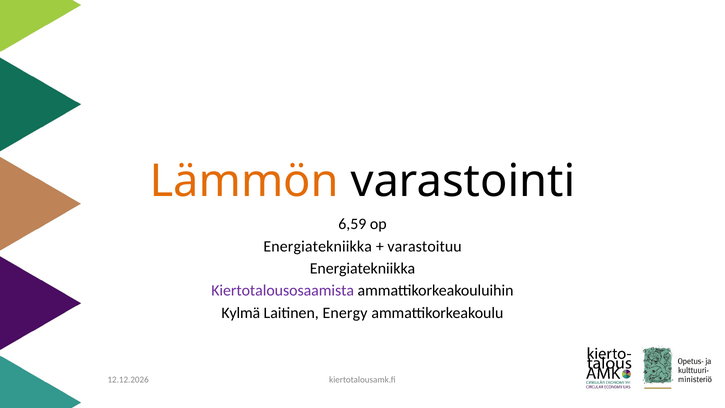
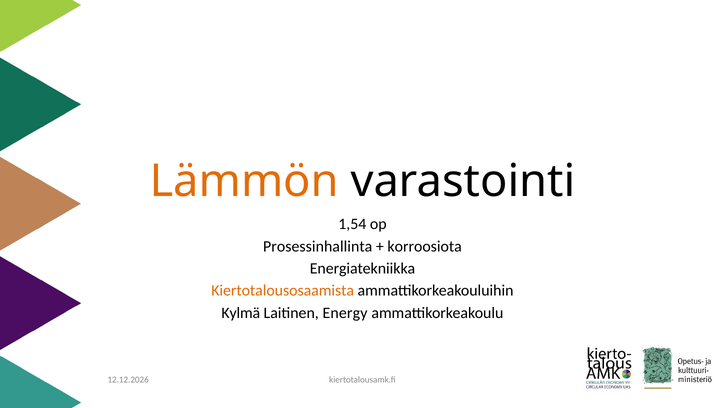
6,59: 6,59 -> 1,54
Energiatekniikka at (318, 246): Energiatekniikka -> Prosessinhallinta
varastoituu: varastoituu -> korroosiota
Kiertotalousosaamista colour: purple -> orange
